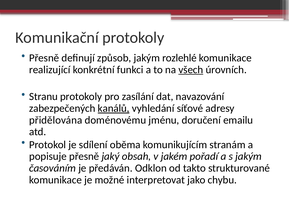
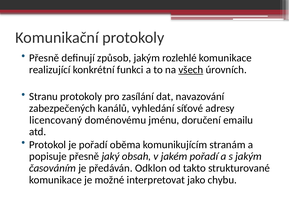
kanálů underline: present -> none
přidělována: přidělována -> licencovaný
je sdílení: sdílení -> pořadí
